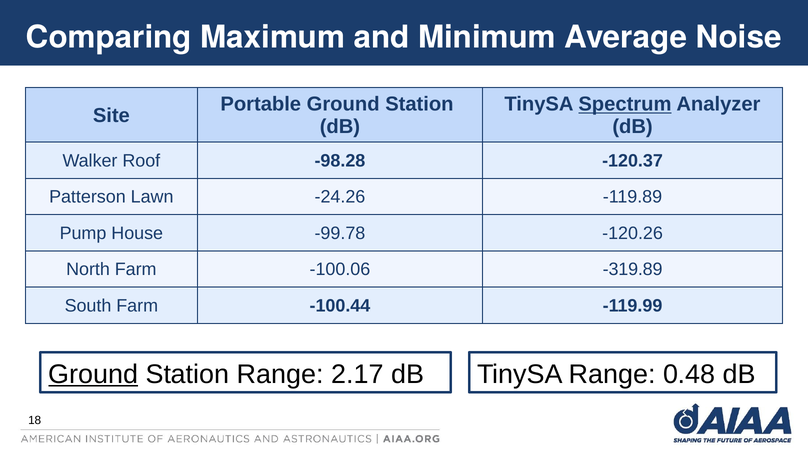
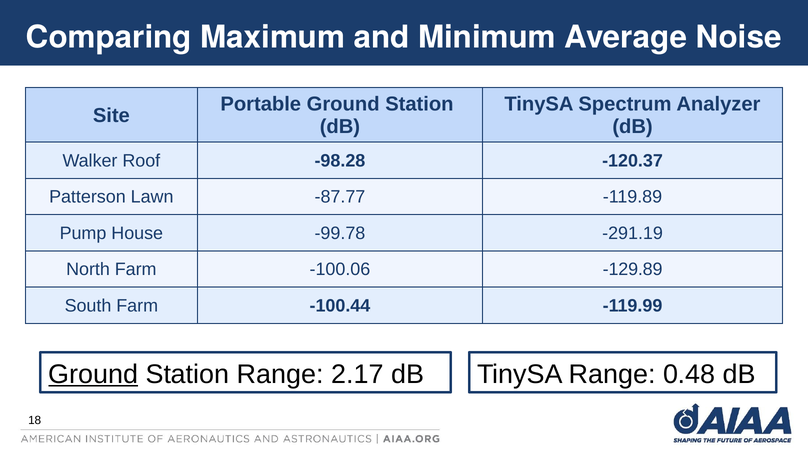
Spectrum underline: present -> none
-24.26: -24.26 -> -87.77
-120.26: -120.26 -> -291.19
-319.89: -319.89 -> -129.89
